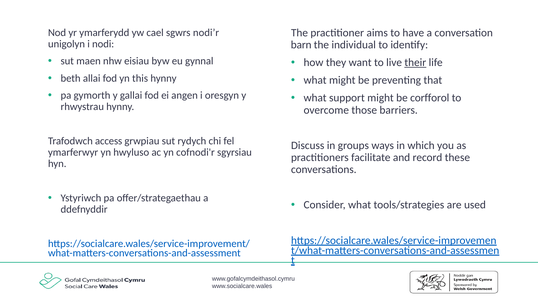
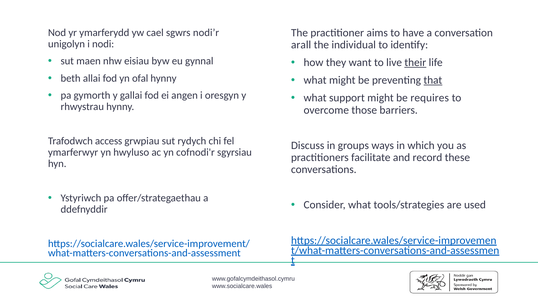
barn: barn -> arall
this: this -> ofal
that underline: none -> present
corfforol: corfforol -> requires
